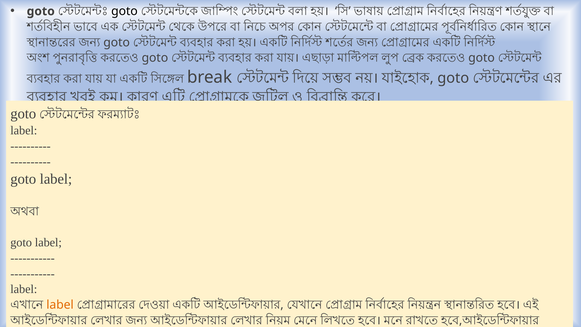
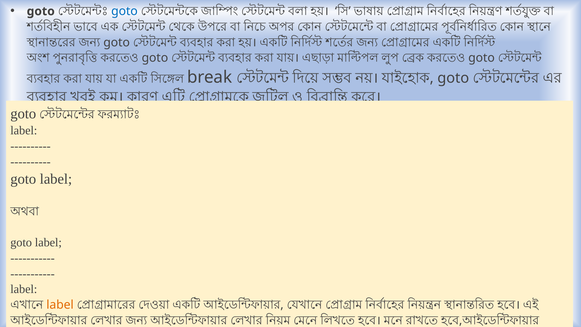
goto at (124, 11) colour: black -> blue
